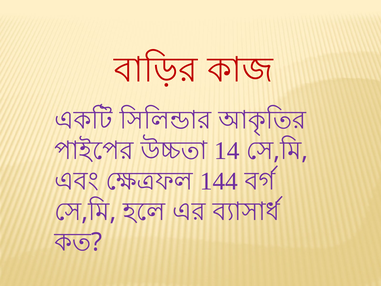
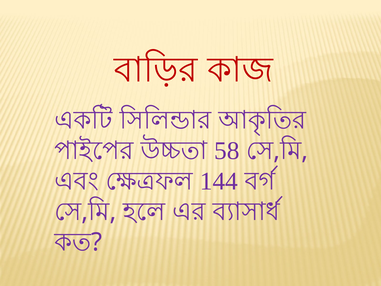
14: 14 -> 58
